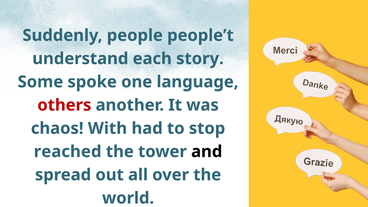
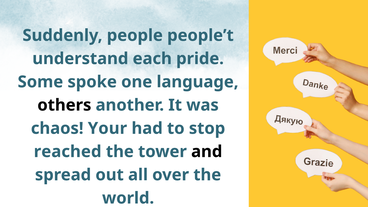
story: story -> pride
others colour: red -> black
With: With -> Your
